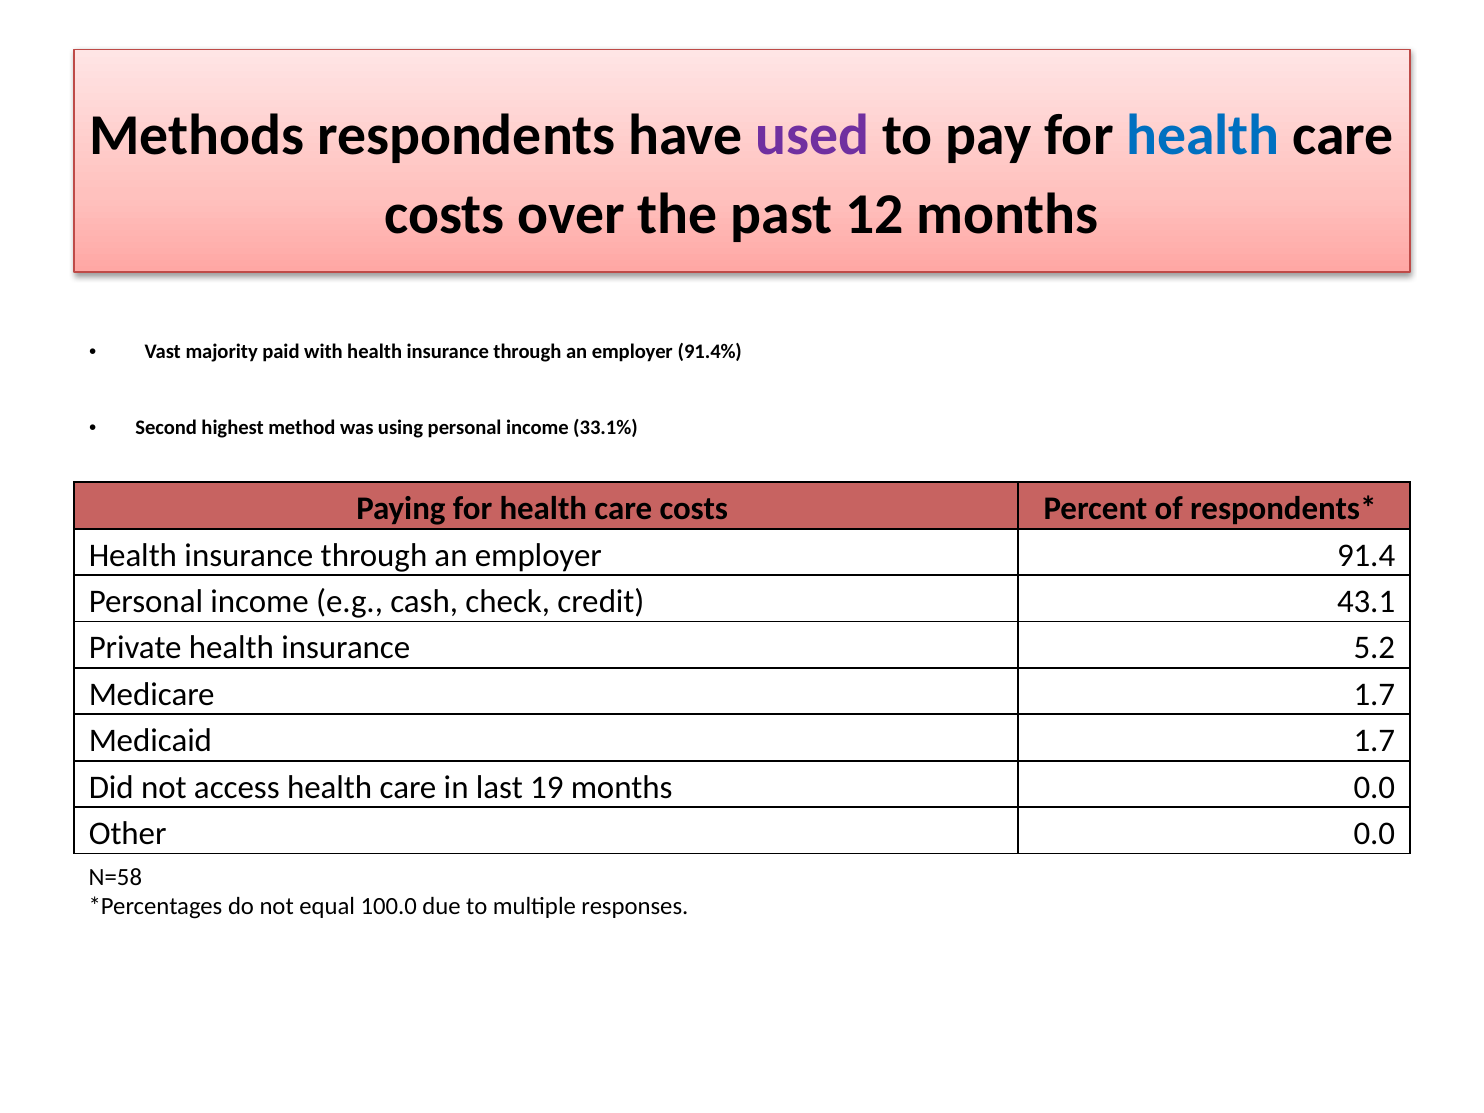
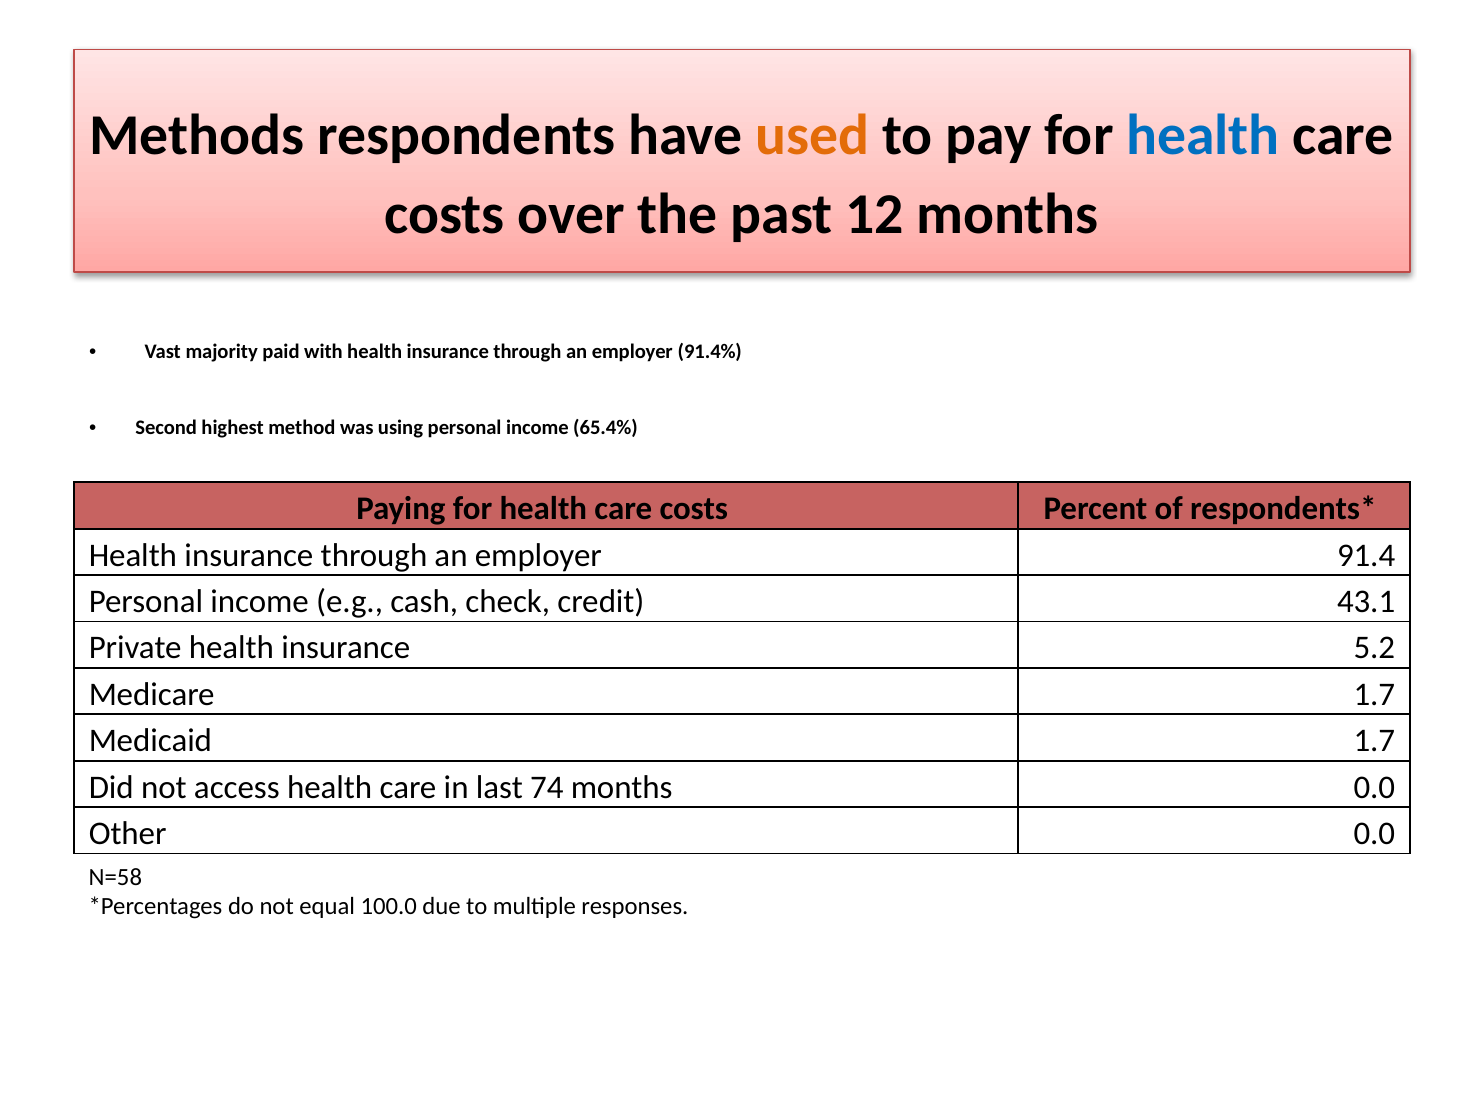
used colour: purple -> orange
33.1%: 33.1% -> 65.4%
19: 19 -> 74
